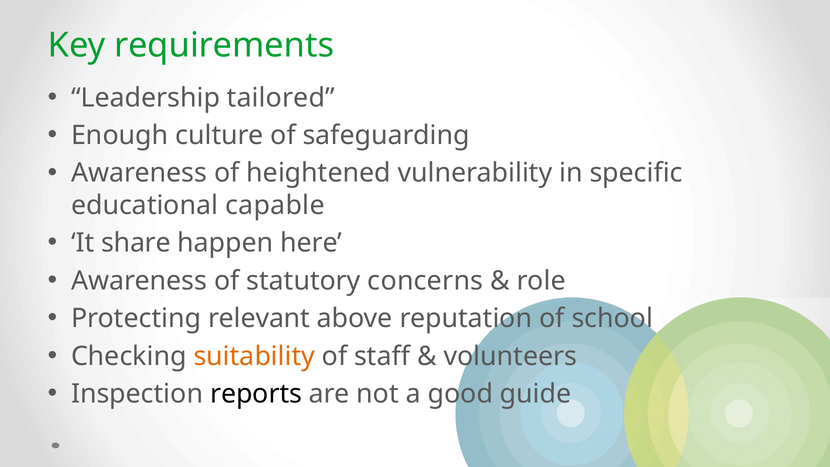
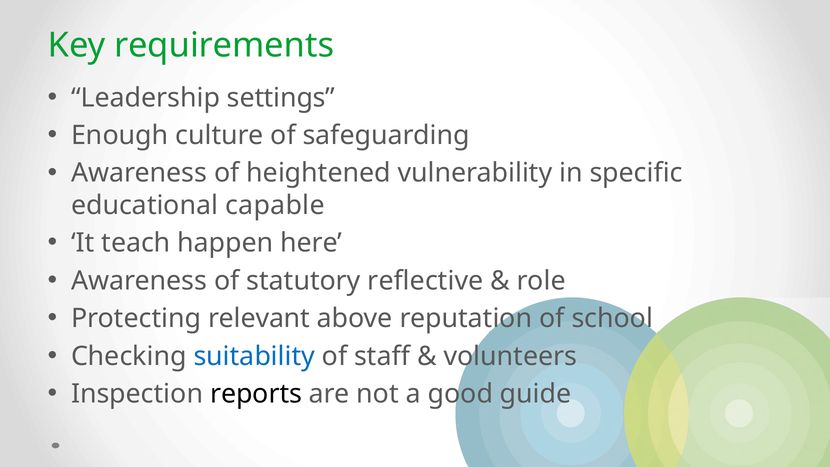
tailored: tailored -> settings
share: share -> teach
concerns: concerns -> reflective
suitability colour: orange -> blue
